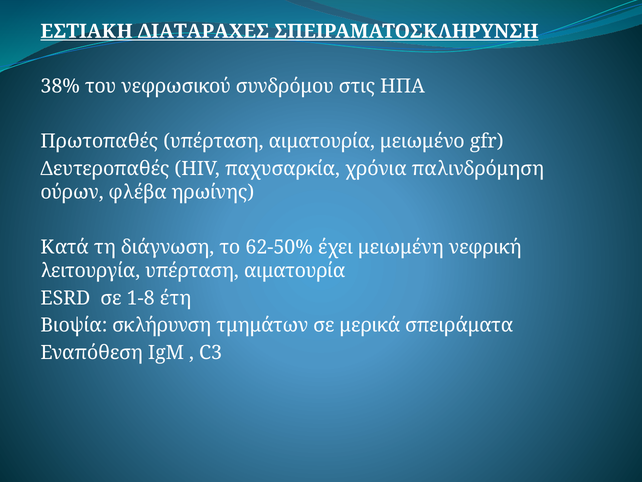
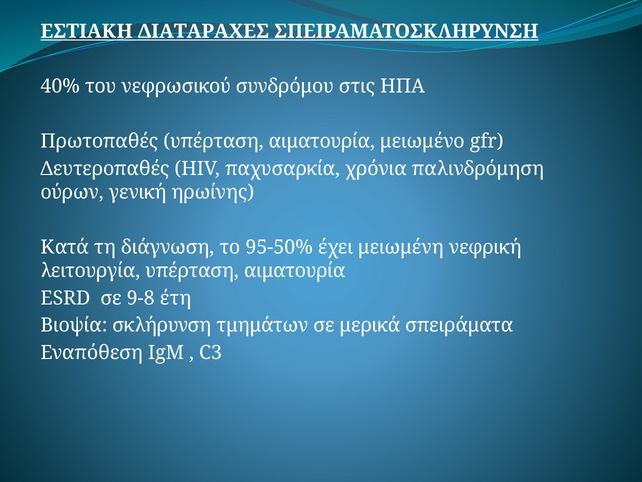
38%: 38% -> 40%
φλέβα: φλέβα -> γενική
62-50%: 62-50% -> 95-50%
1-8: 1-8 -> 9-8
